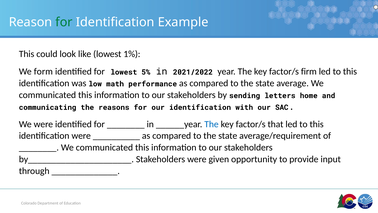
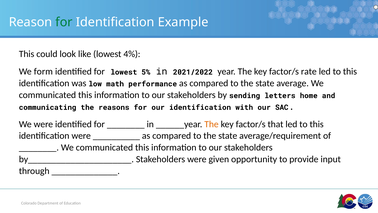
1%: 1% -> 4%
firm: firm -> rate
The at (211, 124) colour: blue -> orange
